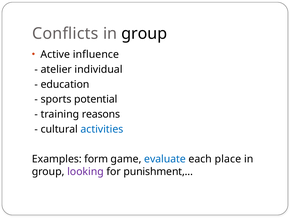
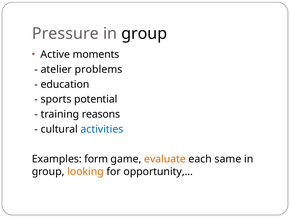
Conflicts: Conflicts -> Pressure
influence: influence -> moments
individual: individual -> problems
evaluate colour: blue -> orange
place: place -> same
looking colour: purple -> orange
punishment,…: punishment,… -> opportunity,…
